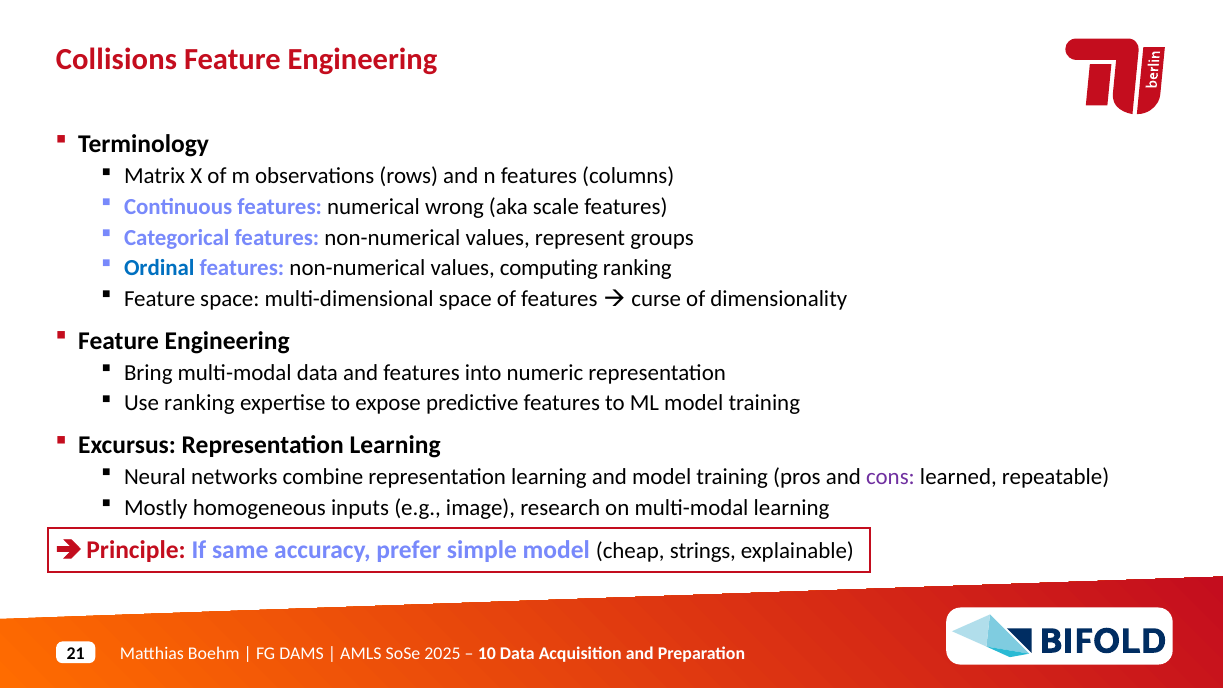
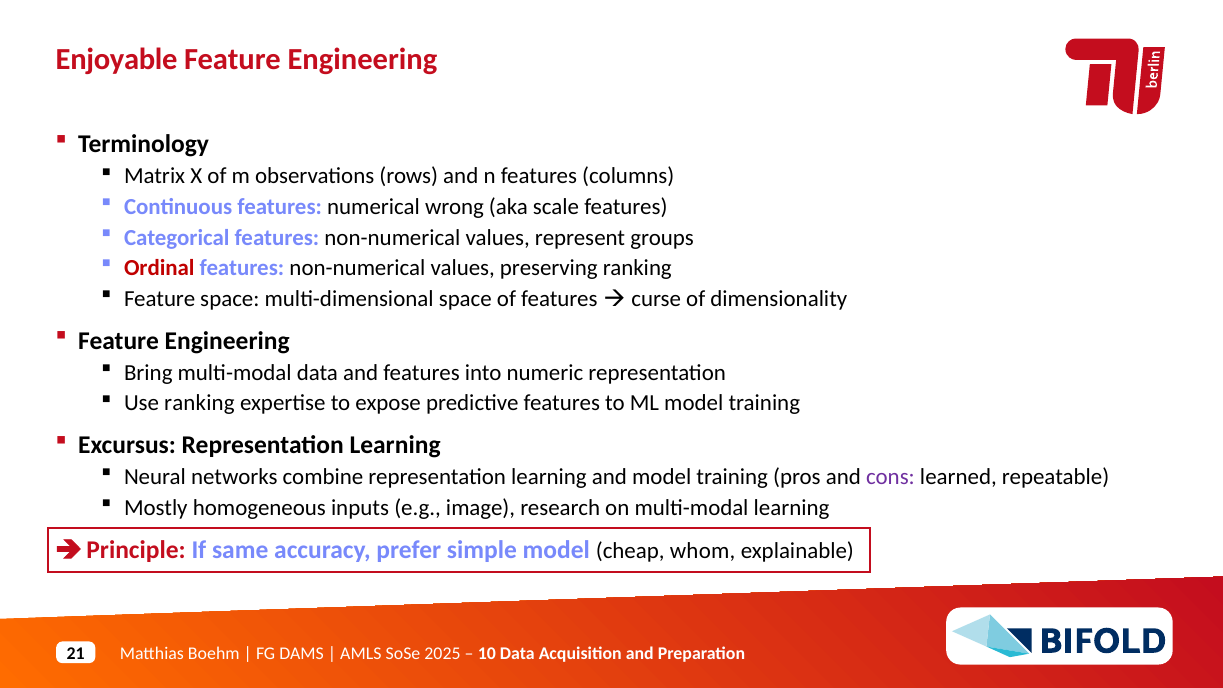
Collisions: Collisions -> Enjoyable
Ordinal colour: blue -> red
computing: computing -> preserving
strings: strings -> whom
